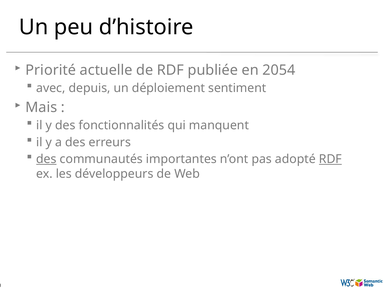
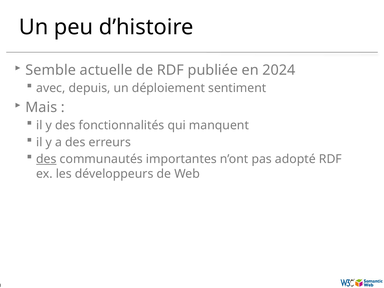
Priorité: Priorité -> Semble
2054: 2054 -> 2024
RDF at (330, 159) underline: present -> none
